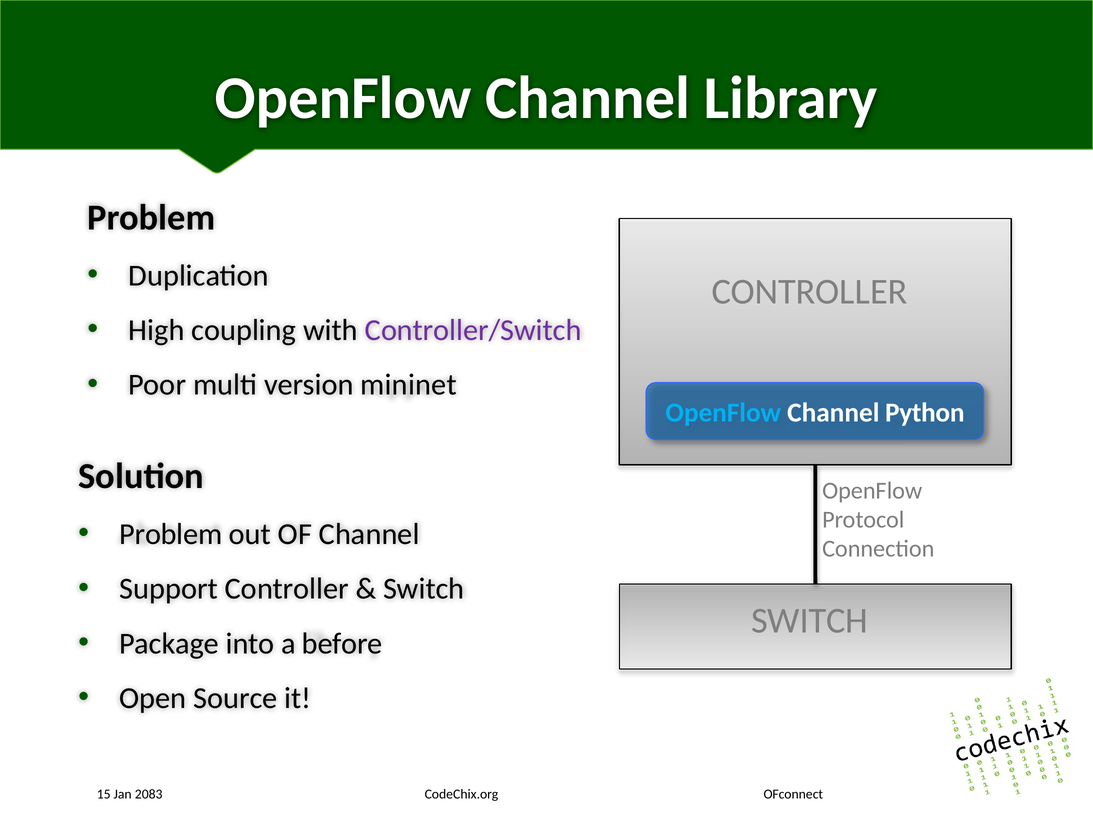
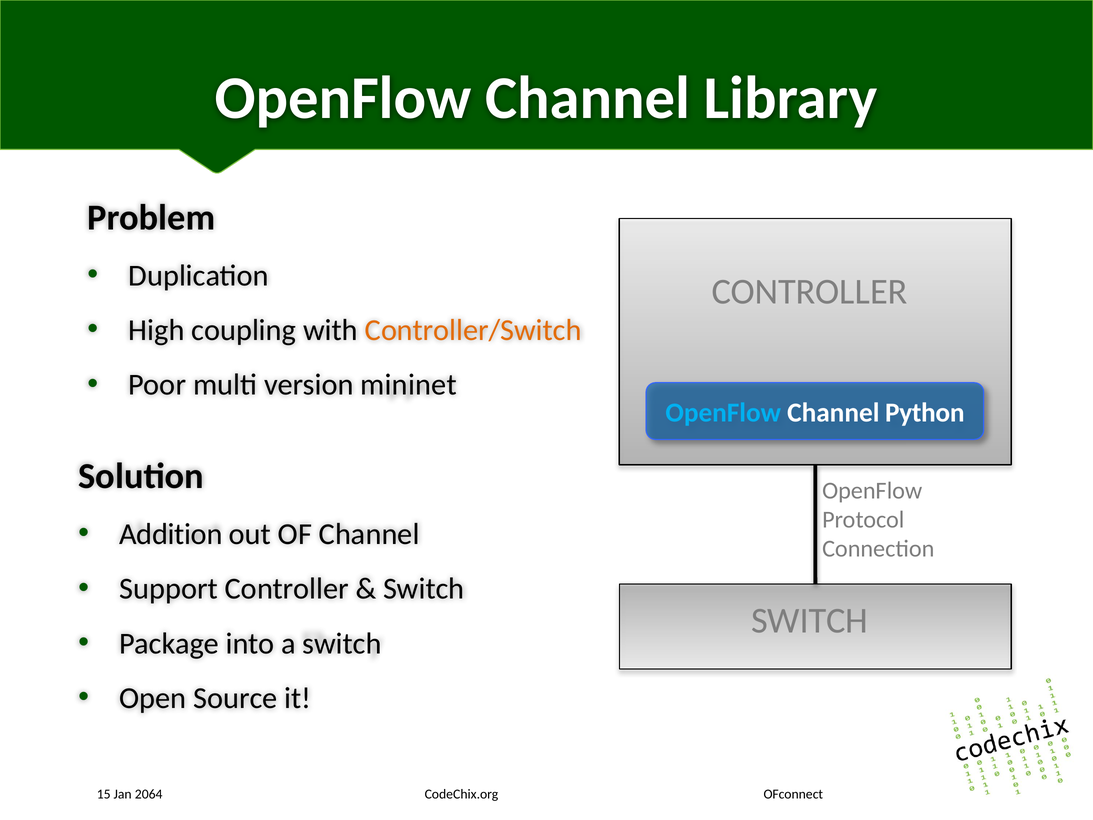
Controller/Switch colour: purple -> orange
Problem at (171, 534): Problem -> Addition
a before: before -> switch
2083: 2083 -> 2064
